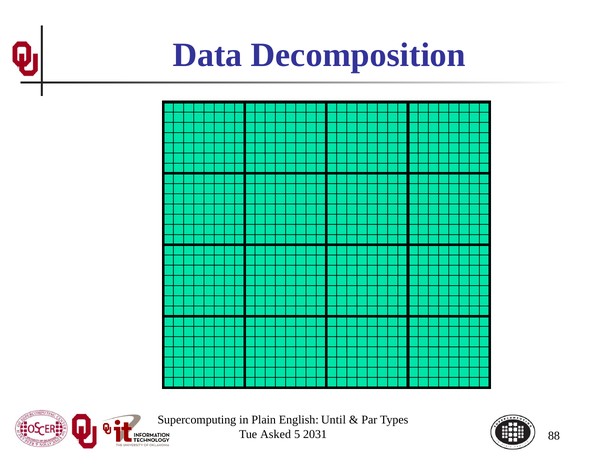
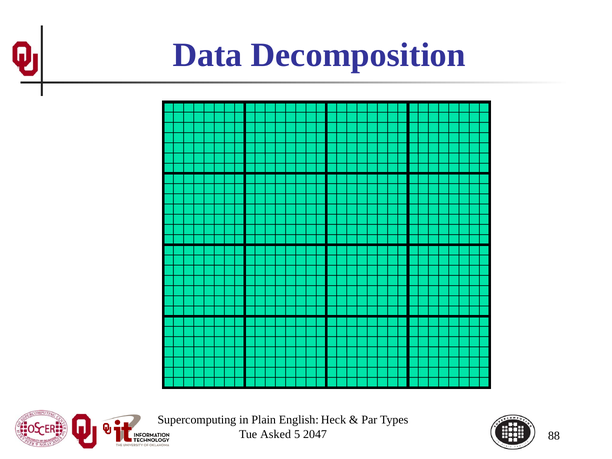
Until: Until -> Heck
2031: 2031 -> 2047
